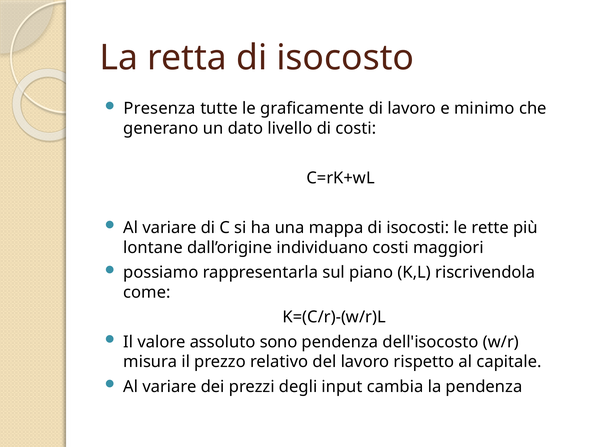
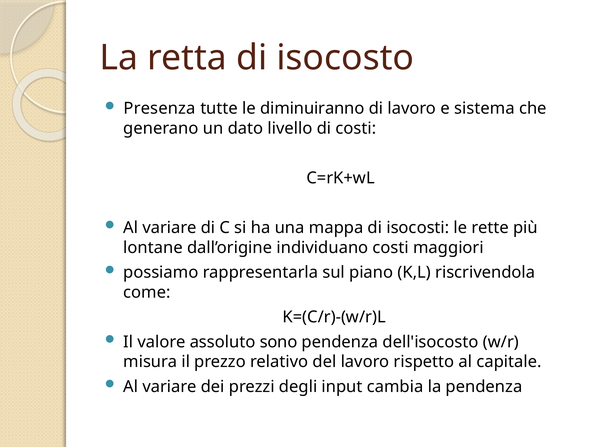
graficamente: graficamente -> diminuiranno
minimo: minimo -> sistema
